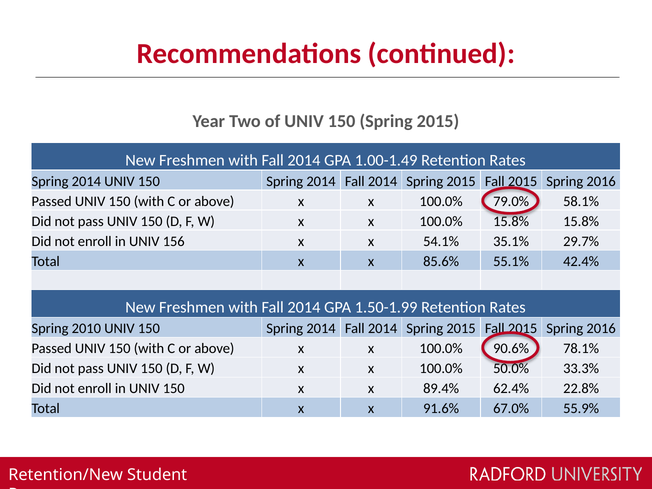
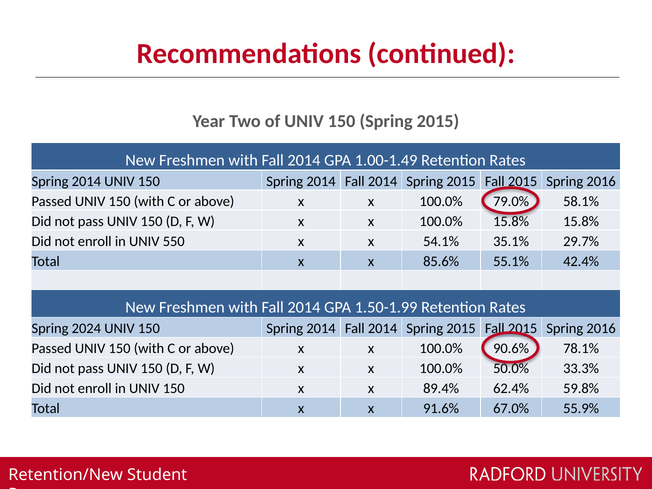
156: 156 -> 550
2010: 2010 -> 2024
22.8%: 22.8% -> 59.8%
